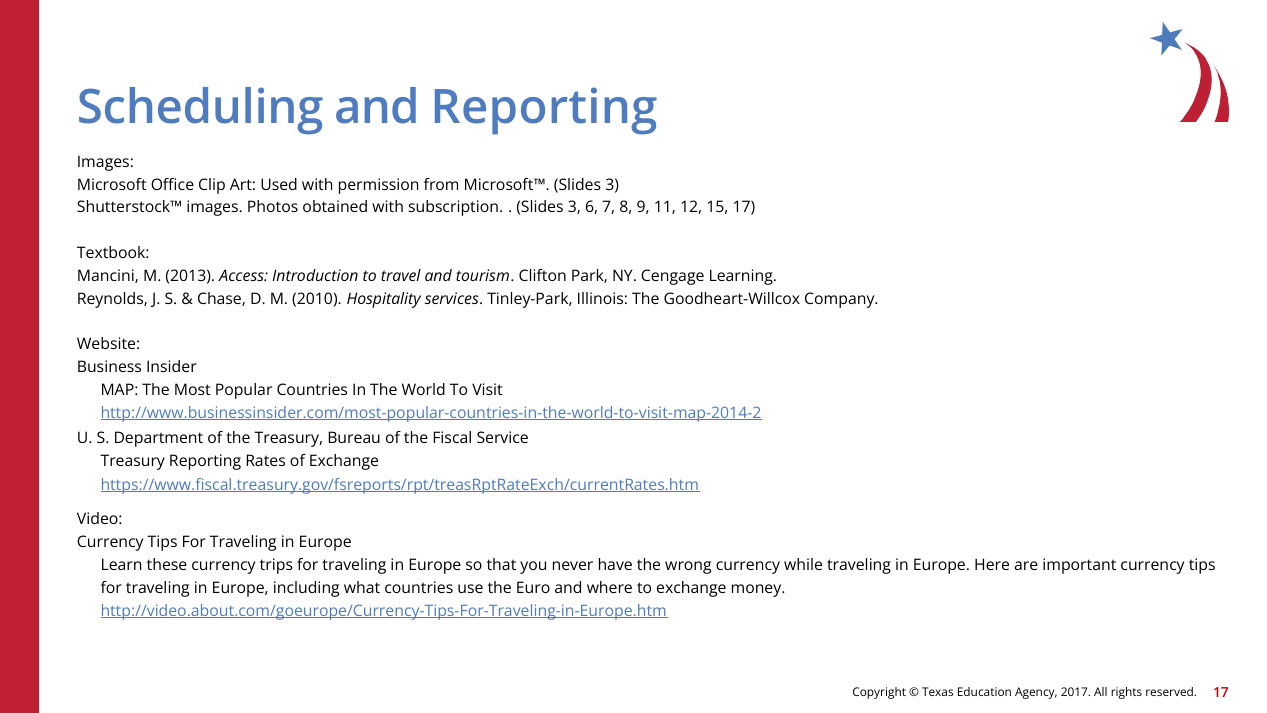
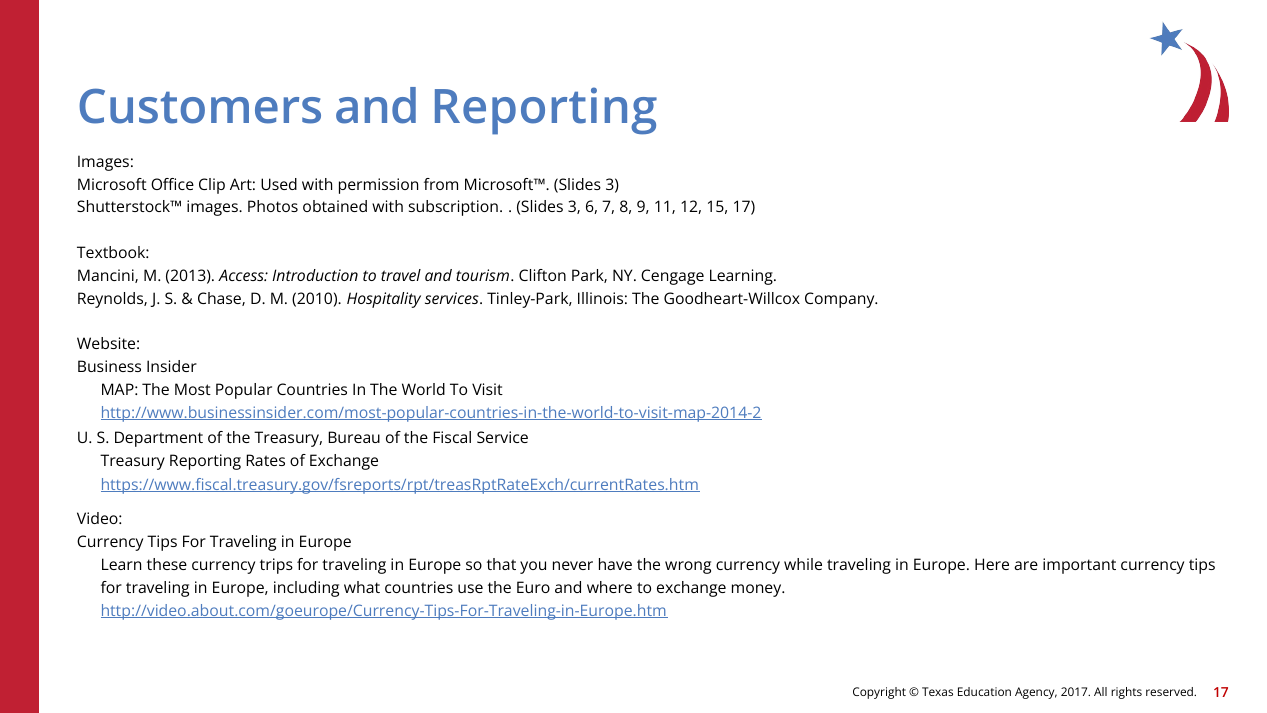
Scheduling: Scheduling -> Customers
